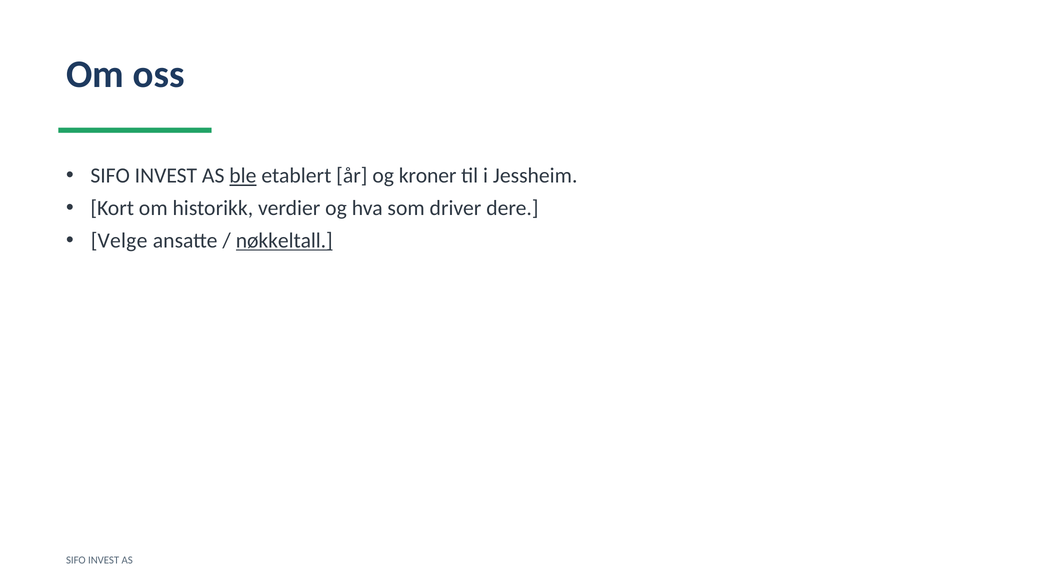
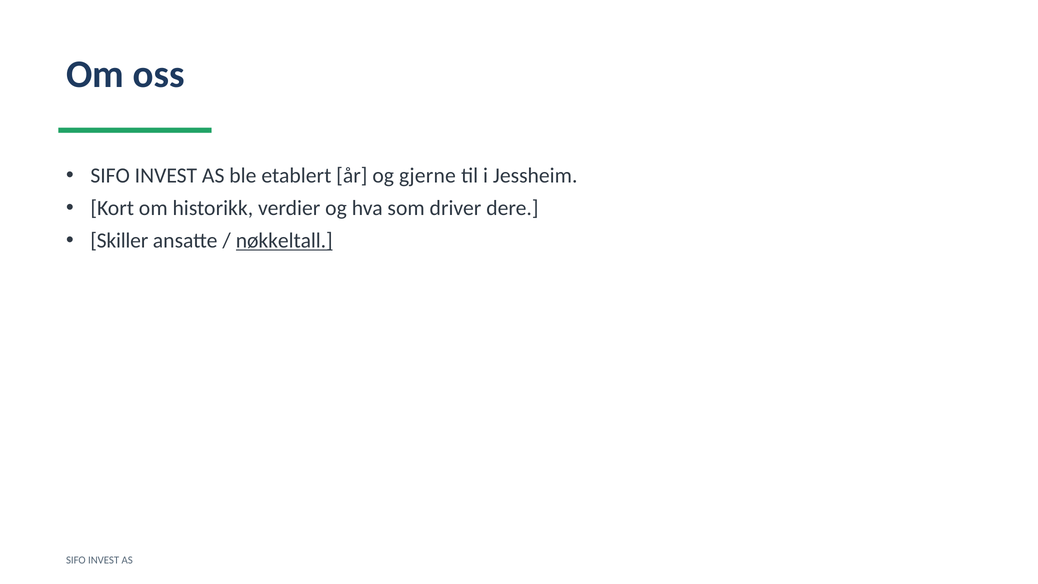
ble underline: present -> none
kroner: kroner -> gjerne
Velge: Velge -> Skiller
